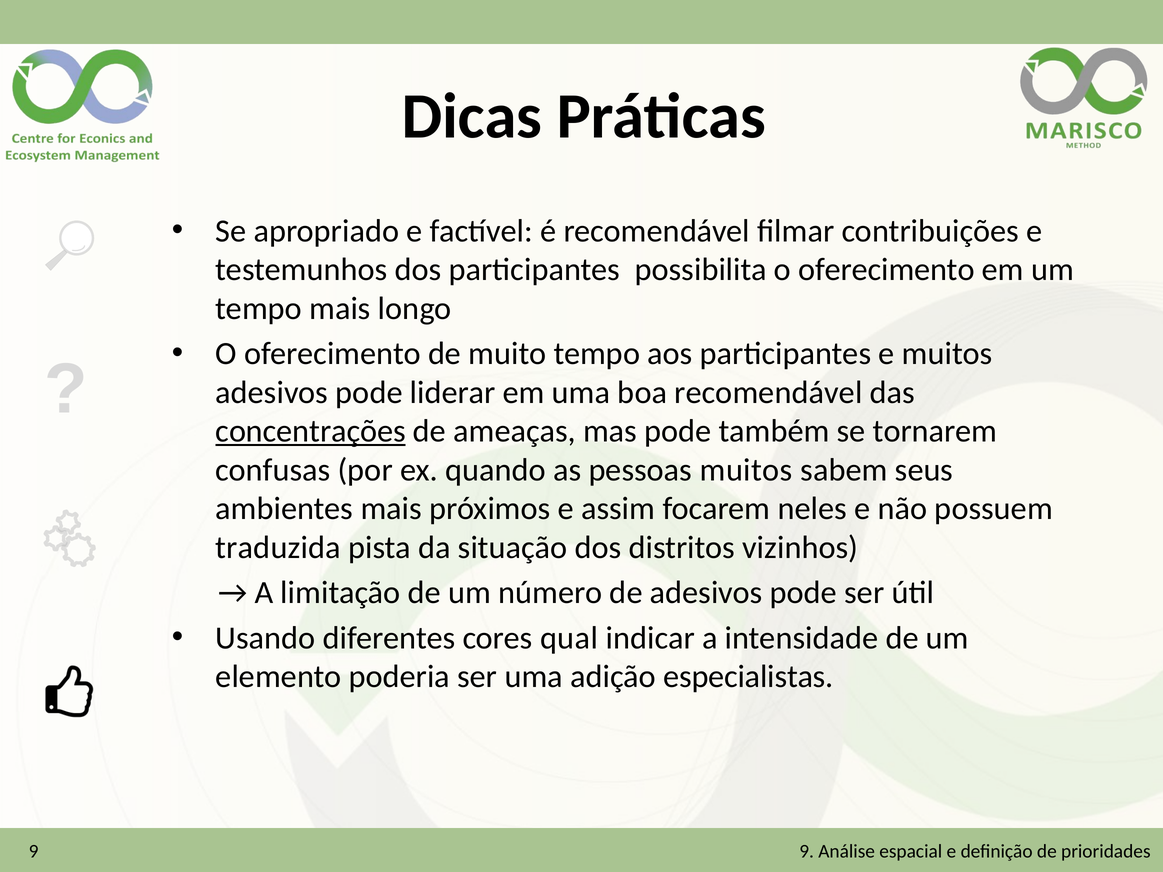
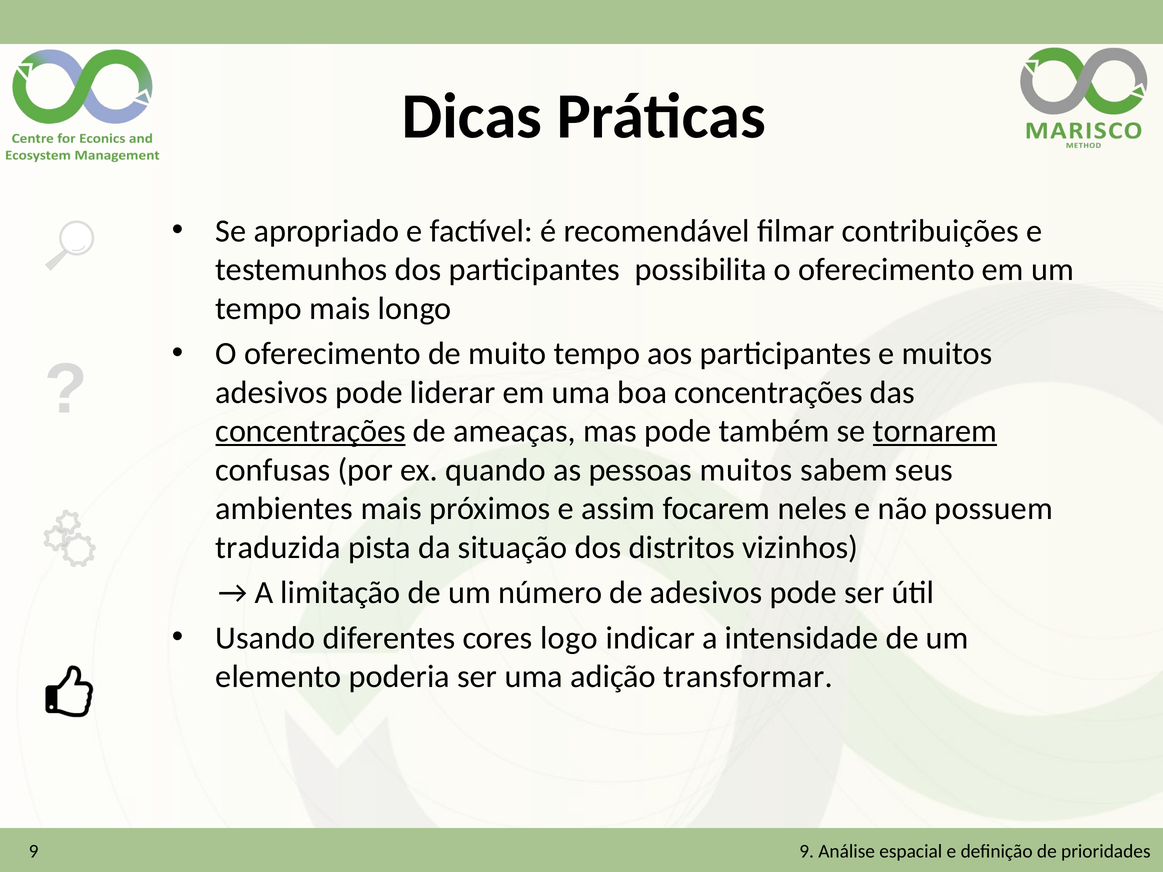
boa recomendável: recomendável -> concentrações
tornarem underline: none -> present
qual: qual -> logo
especialistas: especialistas -> transformar
